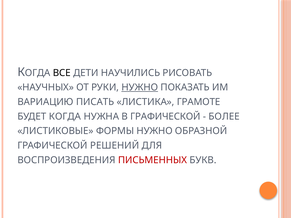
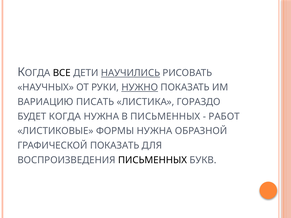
НАУЧИЛИСЬ underline: none -> present
ГРАМОТЕ: ГРАМОТЕ -> ГОРАЗДО
В ГРАФИЧЕСКОЙ: ГРАФИЧЕСКОЙ -> ПИСЬМЕННЫХ
БОЛЕЕ: БОЛЕЕ -> РАБОТ
ФОРМЫ НУЖНО: НУЖНО -> НУЖНА
ГРАФИЧЕСКОЙ РЕШЕНИЙ: РЕШЕНИЙ -> ПОКАЗАТЬ
ПИСЬМЕННЫХ at (153, 160) colour: red -> black
